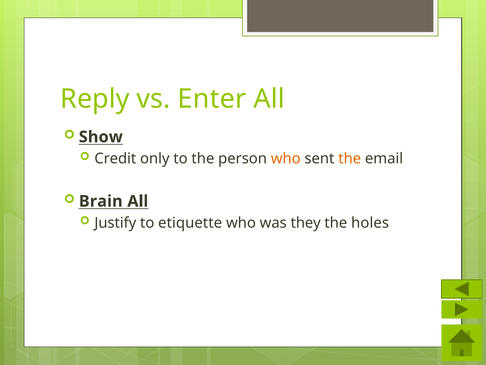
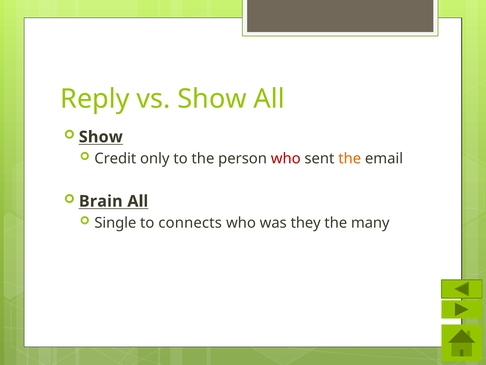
vs Enter: Enter -> Show
who at (286, 158) colour: orange -> red
Justify: Justify -> Single
etiquette: etiquette -> connects
holes: holes -> many
